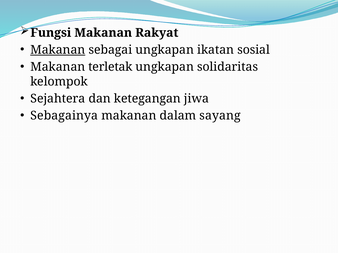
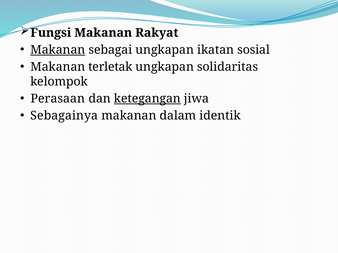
Sejahtera: Sejahtera -> Perasaan
ketegangan underline: none -> present
sayang: sayang -> identik
